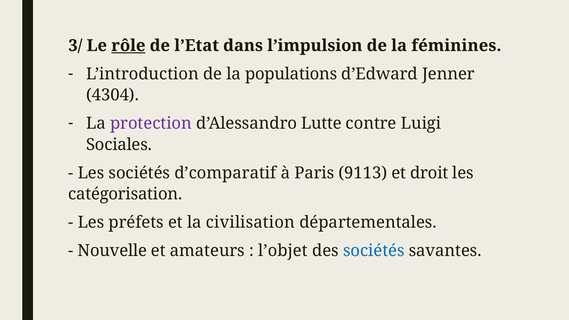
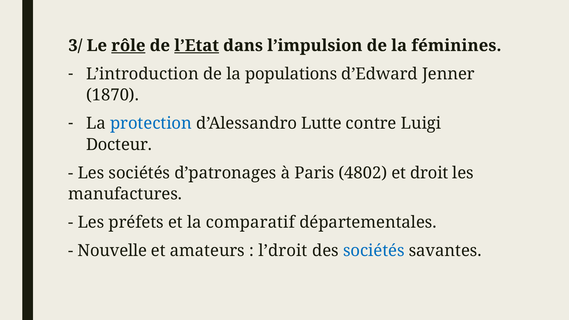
l’Etat underline: none -> present
4304: 4304 -> 1870
protection colour: purple -> blue
Sociales: Sociales -> Docteur
d’comparatif: d’comparatif -> d’patronages
9113: 9113 -> 4802
catégorisation: catégorisation -> manufactures
civilisation: civilisation -> comparatif
l’objet: l’objet -> l’droit
